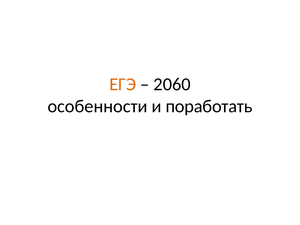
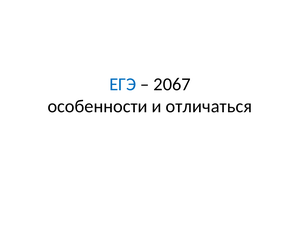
ЕГЭ colour: orange -> blue
2060: 2060 -> 2067
поработать: поработать -> отличаться
